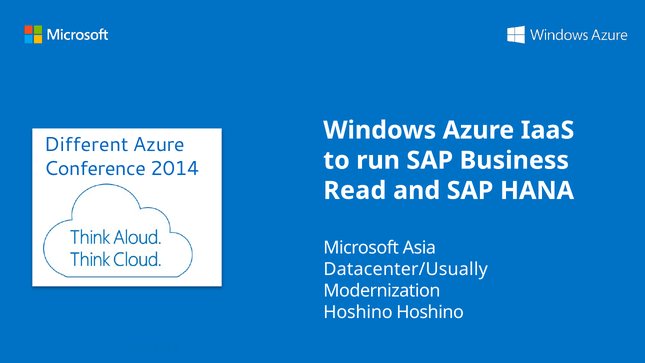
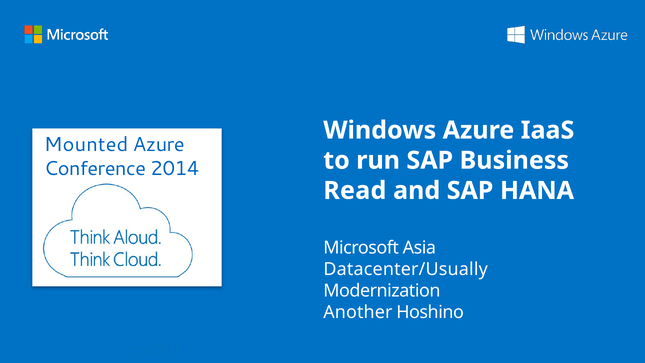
Different: Different -> Mounted
Hoshino at (358, 312): Hoshino -> Another
